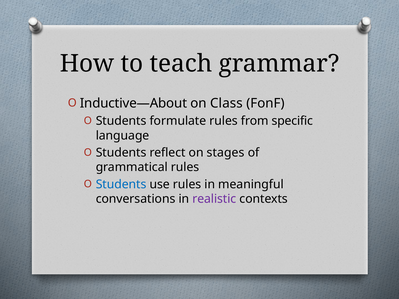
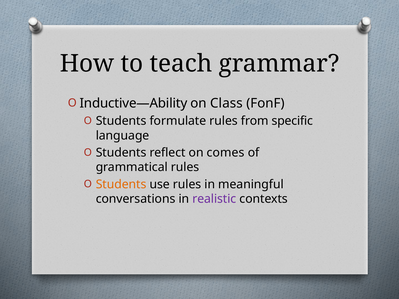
Inductive—About: Inductive—About -> Inductive—Ability
stages: stages -> comes
Students at (121, 184) colour: blue -> orange
